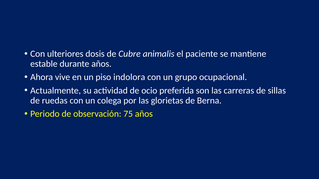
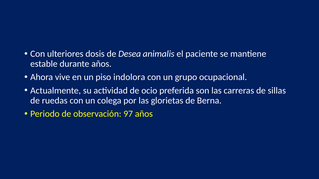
Cubre: Cubre -> Desea
75: 75 -> 97
